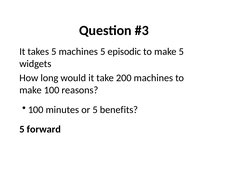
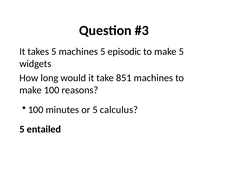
200: 200 -> 851
benefits: benefits -> calculus
forward: forward -> entailed
